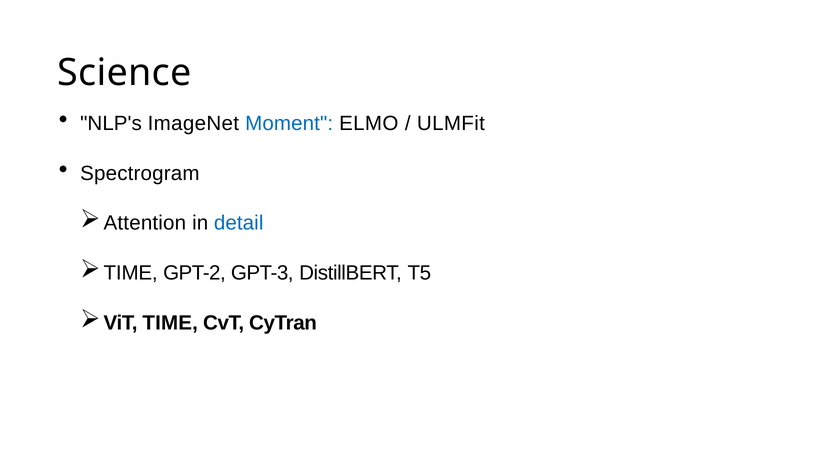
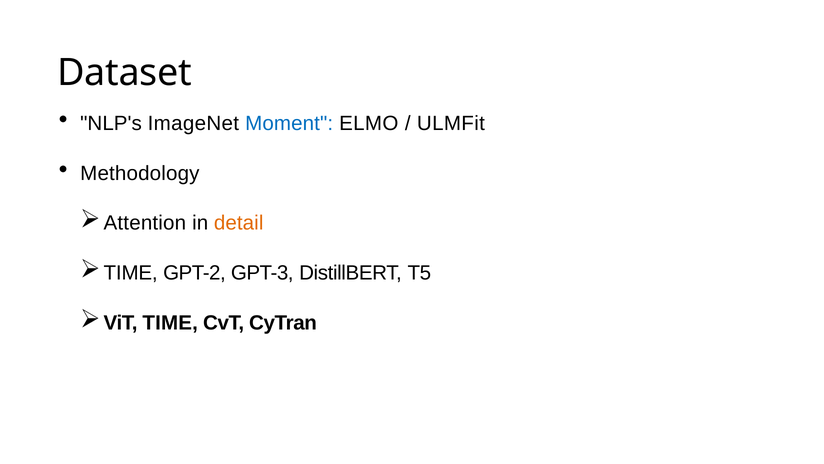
Science: Science -> Dataset
Spectrogram: Spectrogram -> Methodology
detail colour: blue -> orange
